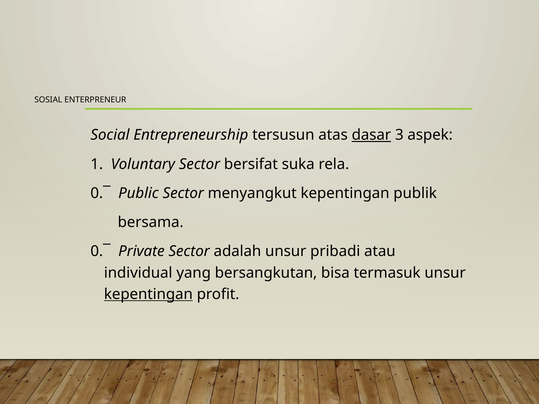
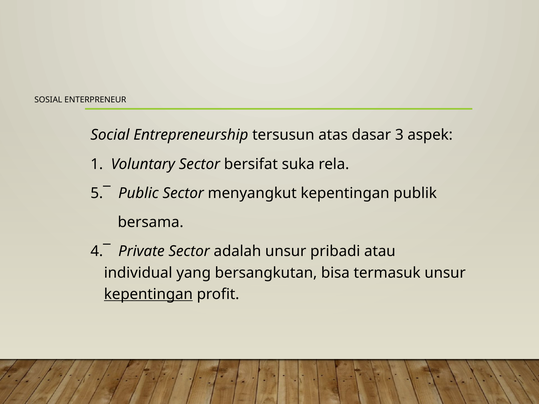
dasar underline: present -> none
0.¯ at (101, 193): 0.¯ -> 5.¯
0.¯ at (101, 251): 0.¯ -> 4.¯
